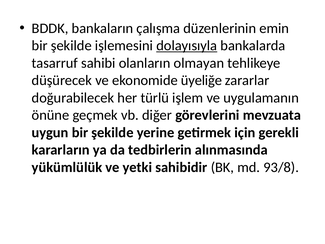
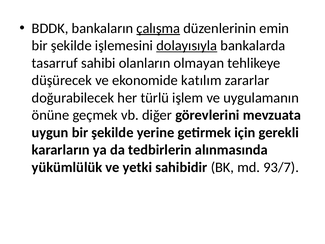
çalışma underline: none -> present
üyeliğe: üyeliğe -> katılım
93/8: 93/8 -> 93/7
